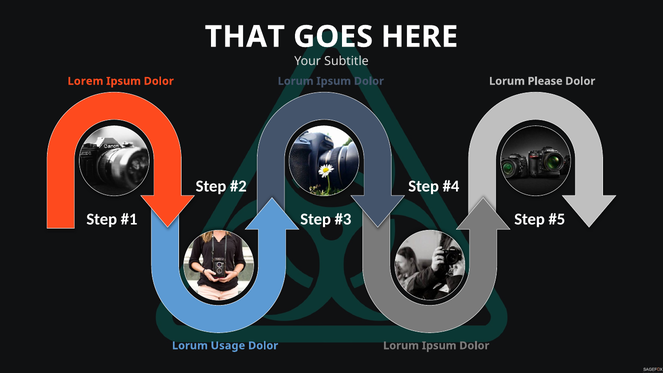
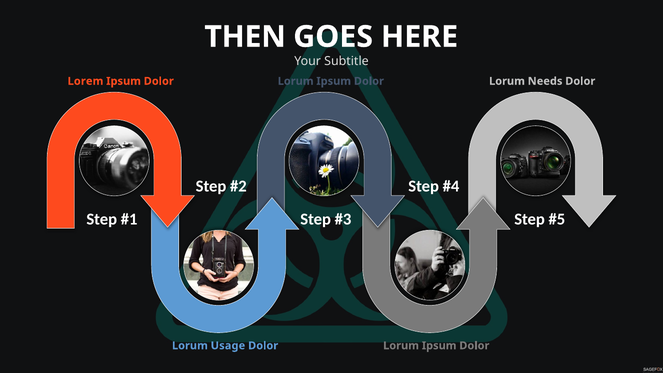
THAT: THAT -> THEN
Please: Please -> Needs
